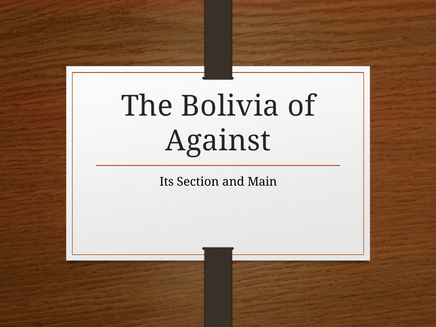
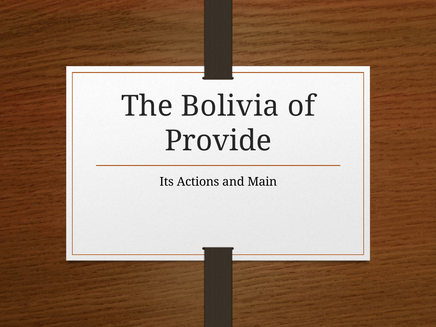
Against: Against -> Provide
Section: Section -> Actions
